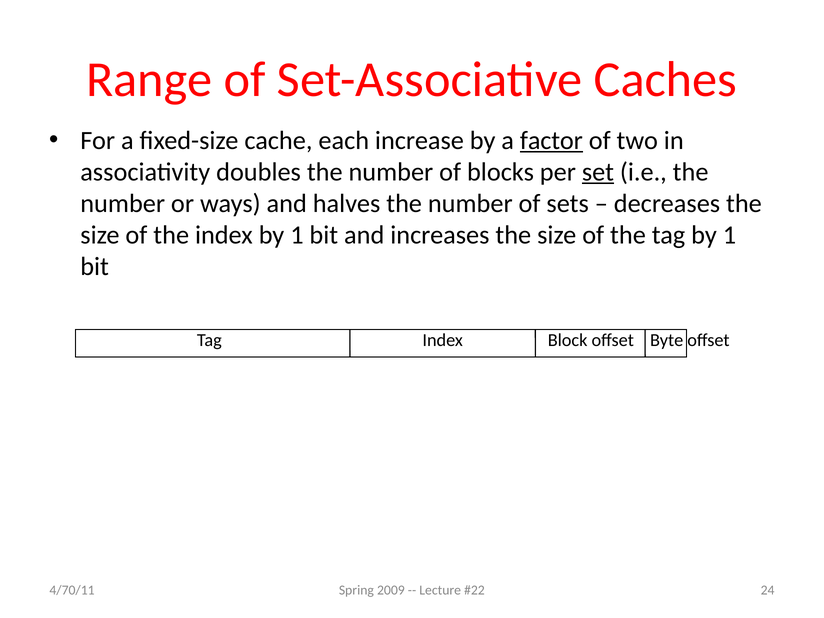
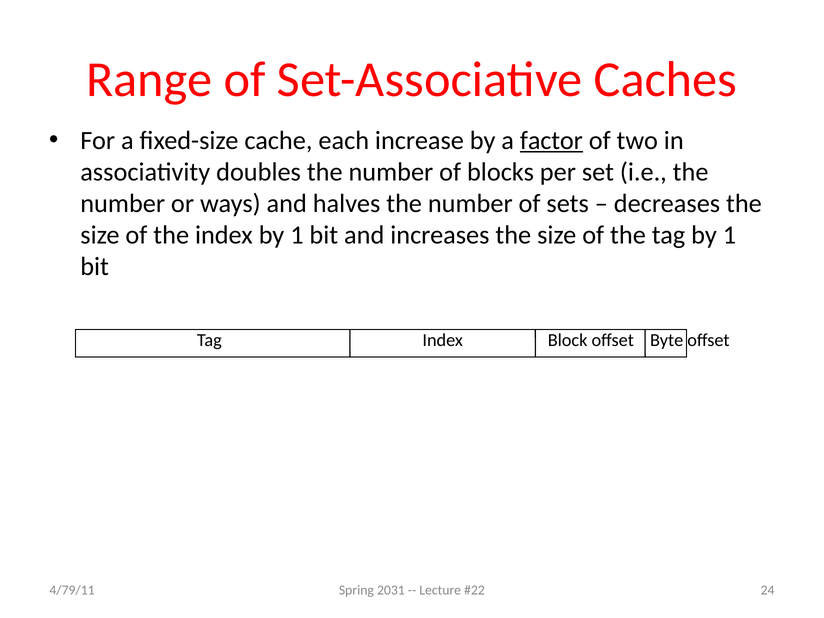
set underline: present -> none
2009: 2009 -> 2031
4/70/11: 4/70/11 -> 4/79/11
